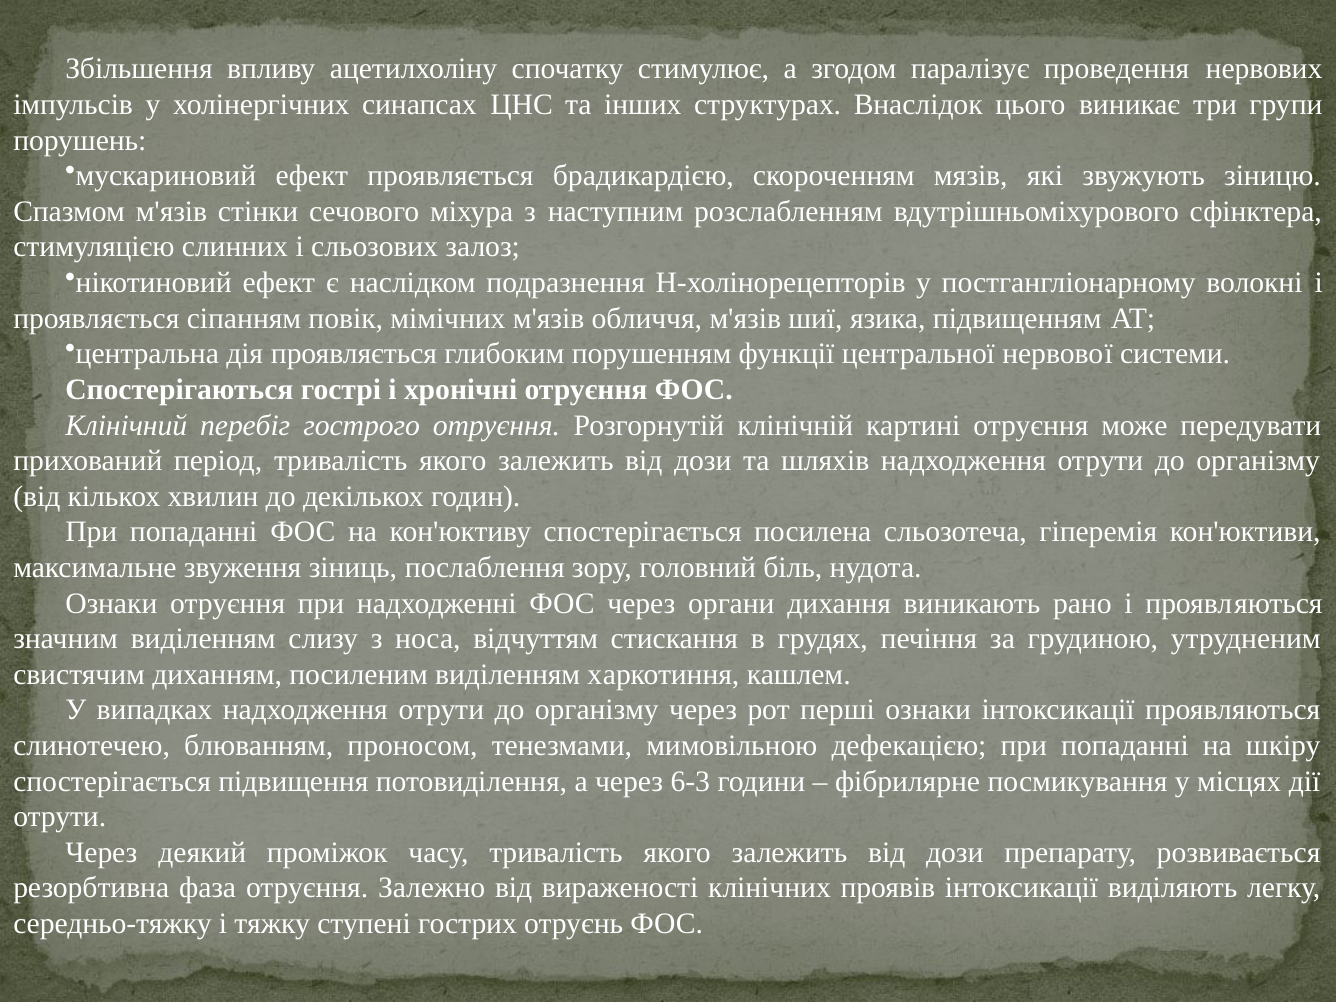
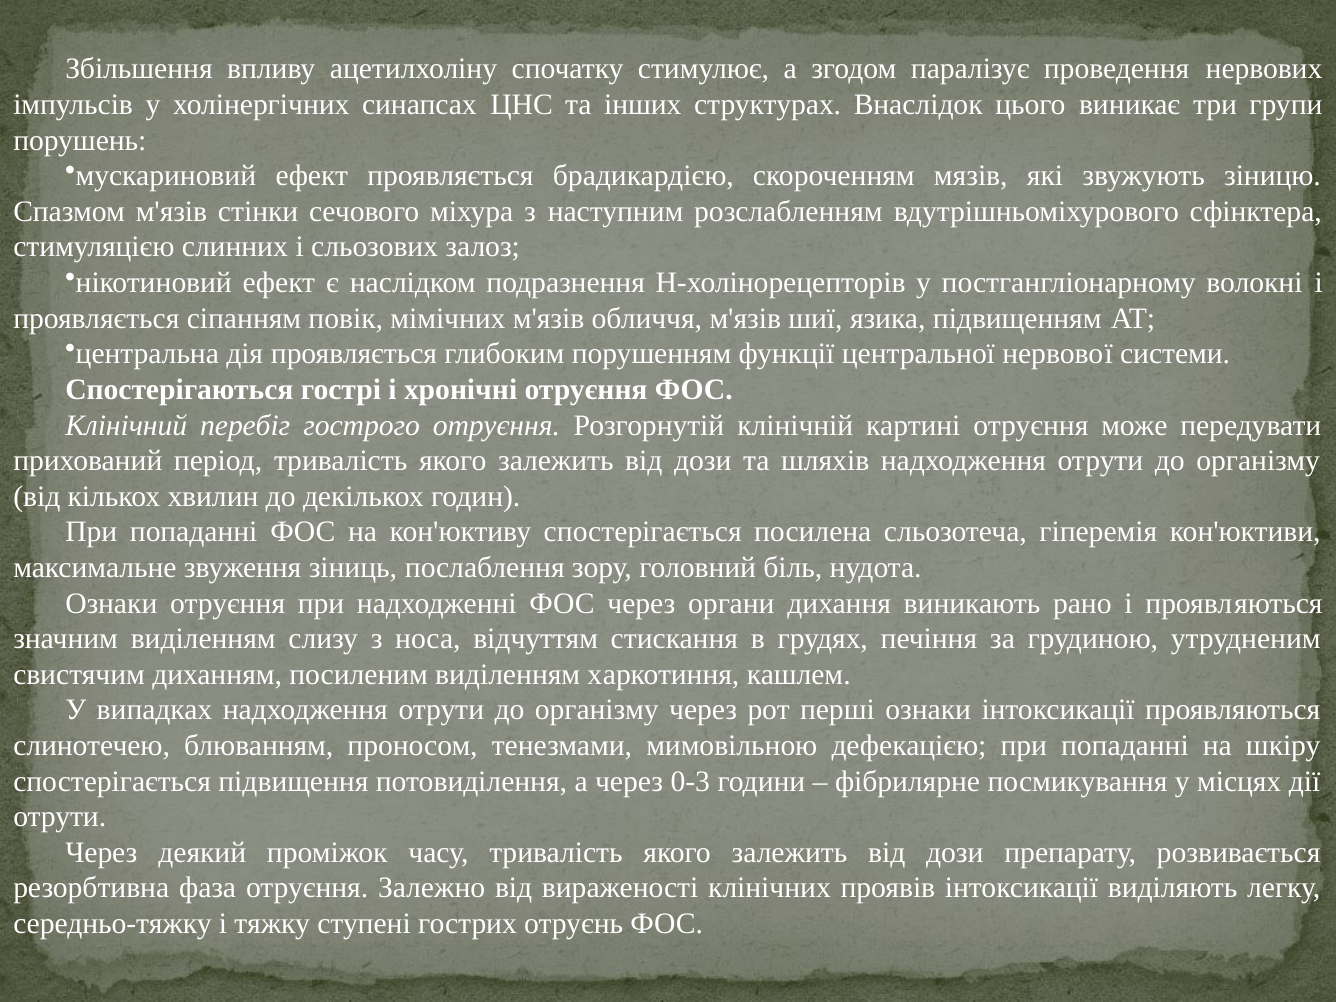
6-3: 6-3 -> 0-3
